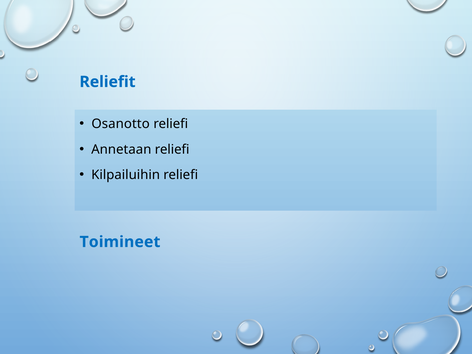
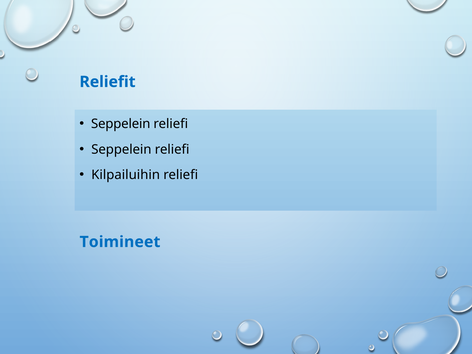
Osanotto at (121, 124): Osanotto -> Seppelein
Annetaan at (121, 149): Annetaan -> Seppelein
